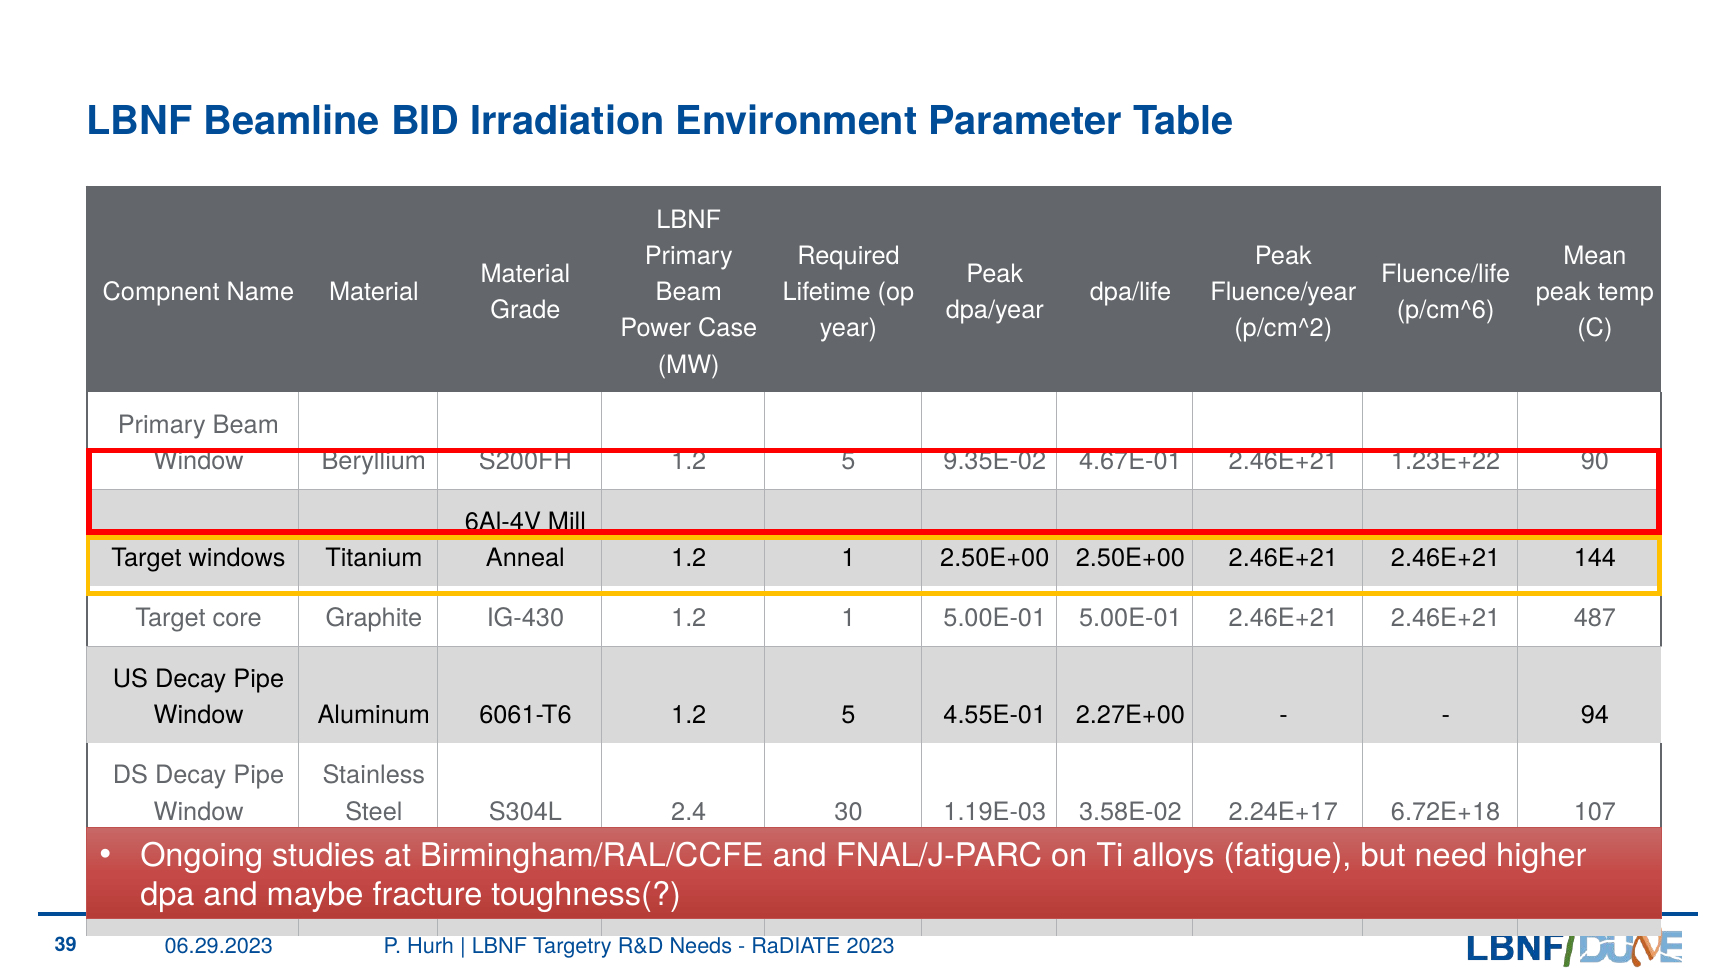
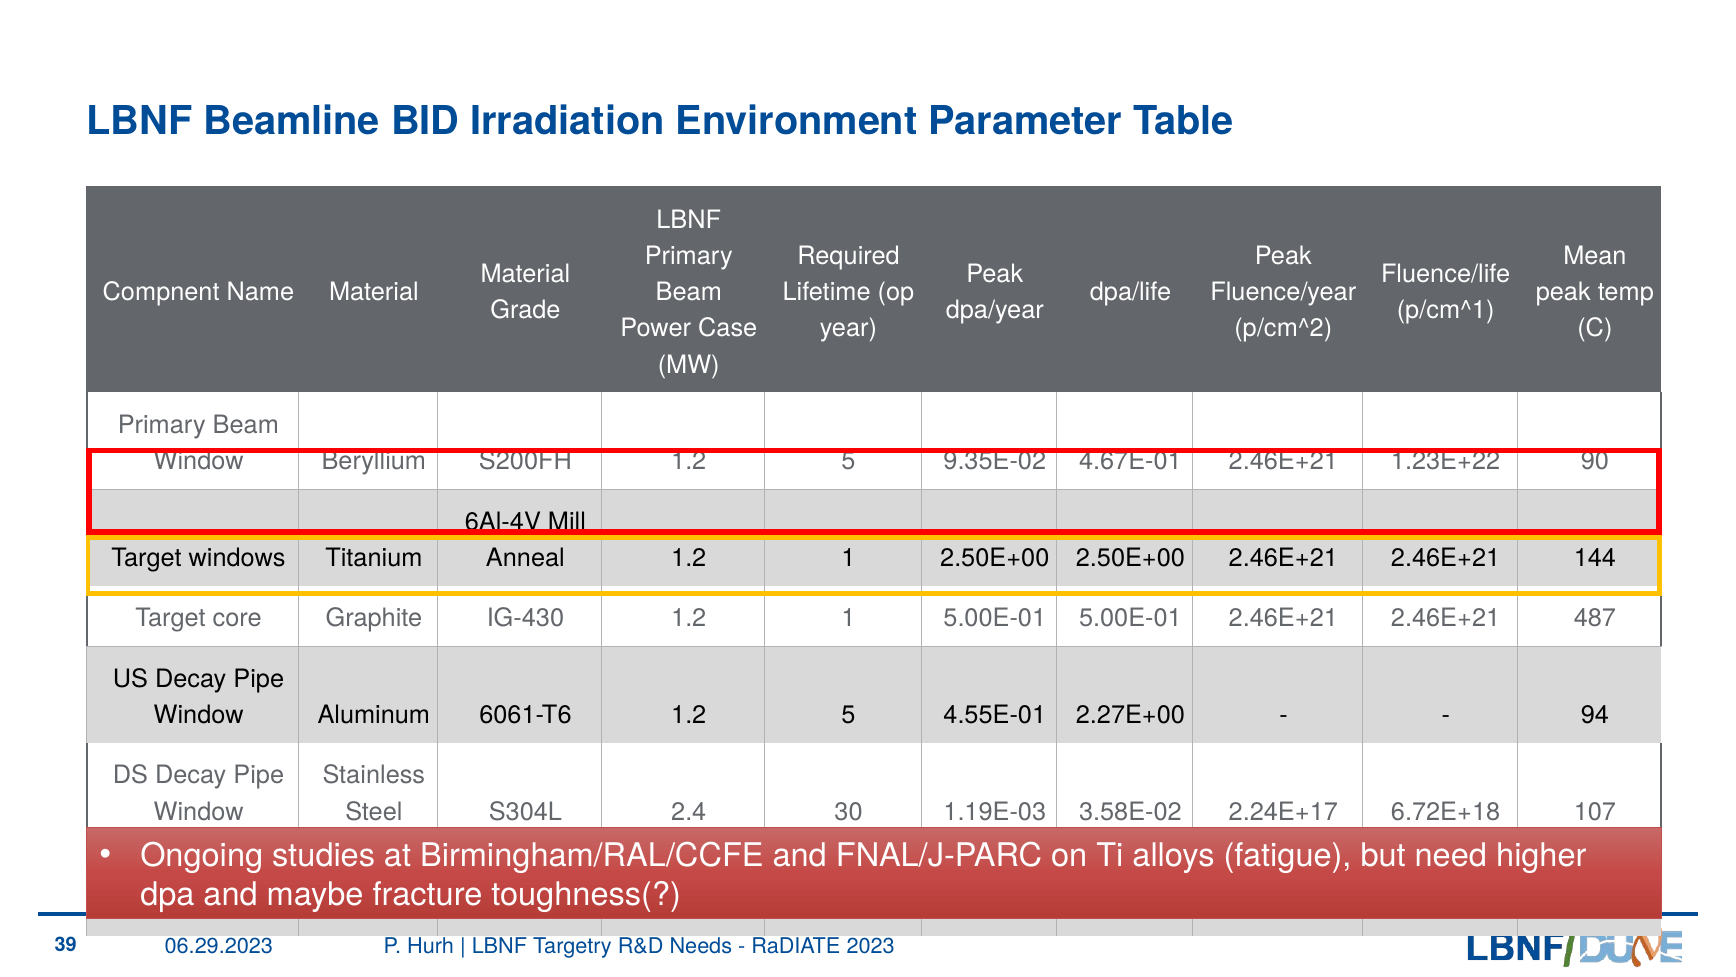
p/cm^6: p/cm^6 -> p/cm^1
